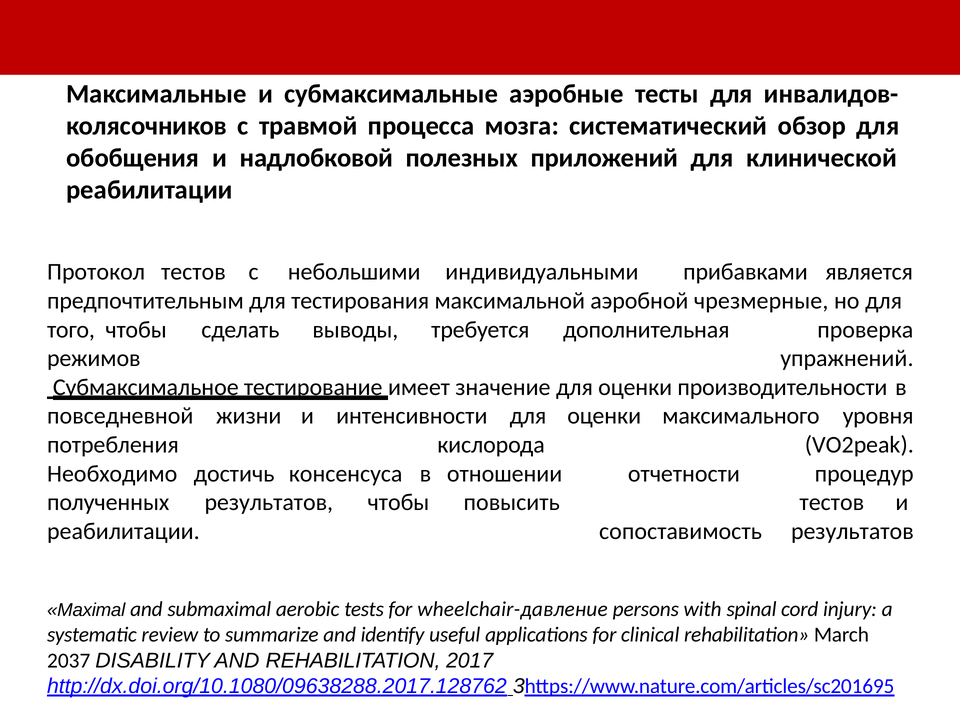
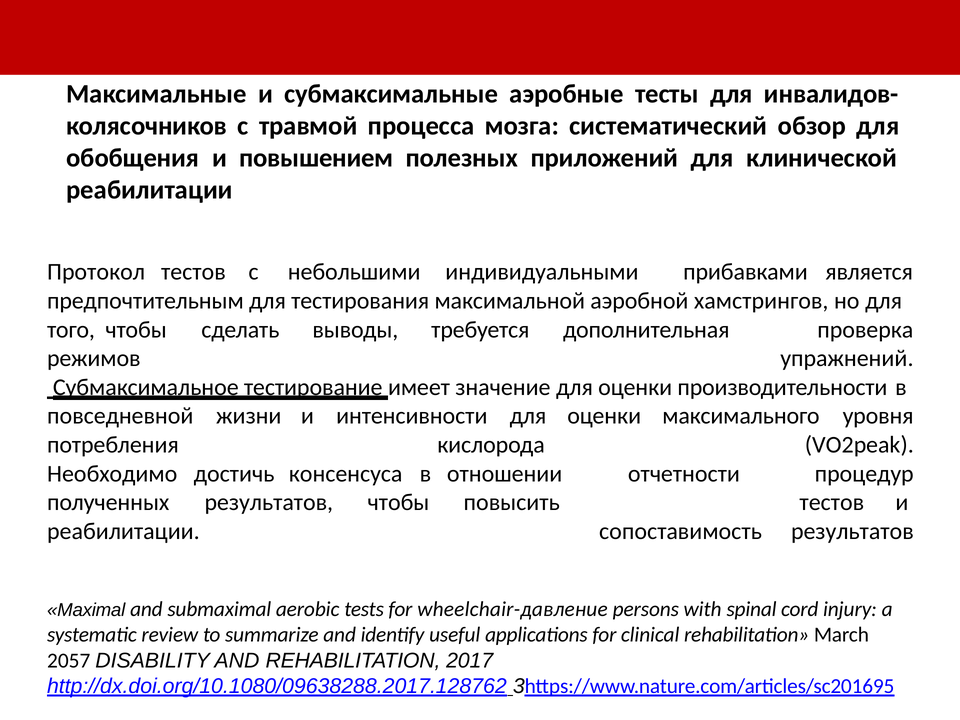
надлобковой: надлобковой -> повышением
чрезмерные: чрезмерные -> хамстрингов
2037: 2037 -> 2057
